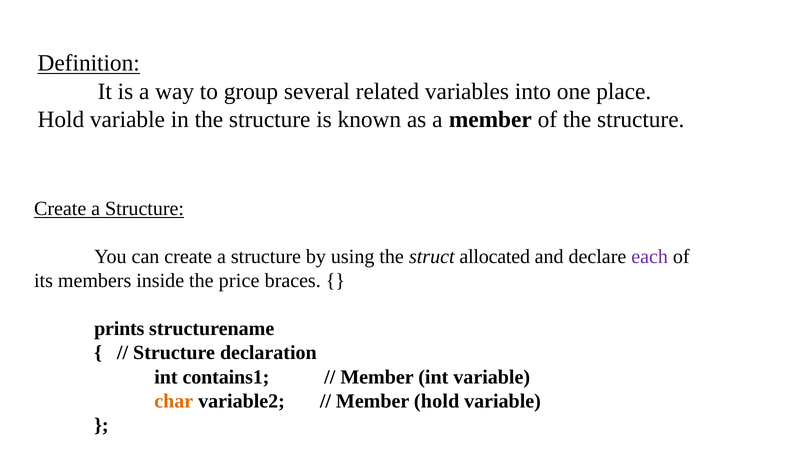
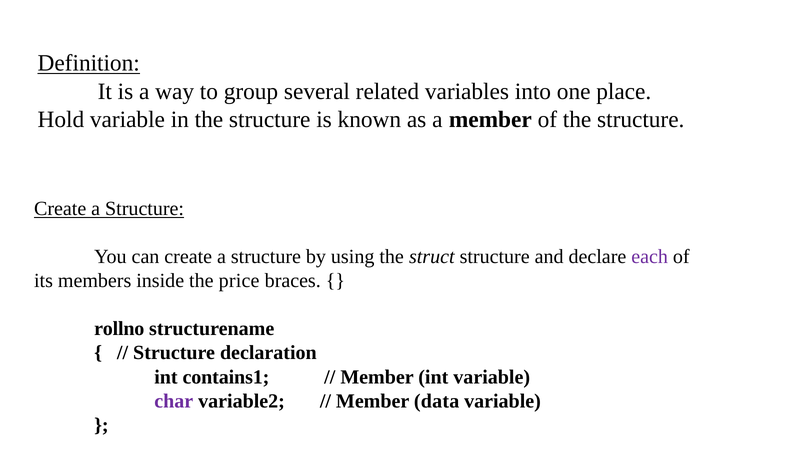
struct allocated: allocated -> structure
prints: prints -> rollno
char colour: orange -> purple
Member hold: hold -> data
